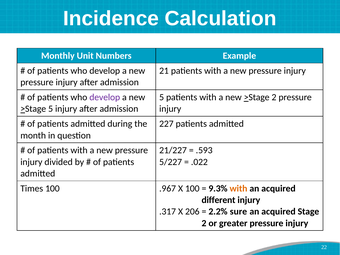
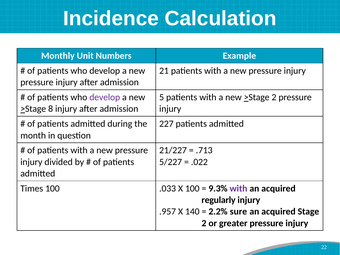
>Stage 5: 5 -> 8
.593: .593 -> .713
.967: .967 -> .033
with at (238, 188) colour: orange -> purple
different: different -> regularly
.317: .317 -> .957
206: 206 -> 140
